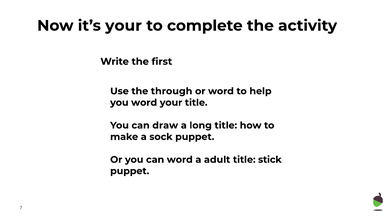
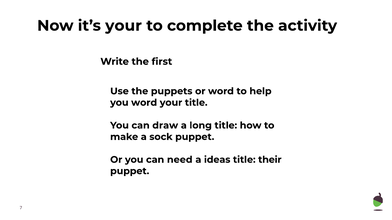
through: through -> puppets
can word: word -> need
adult: adult -> ideas
stick: stick -> their
